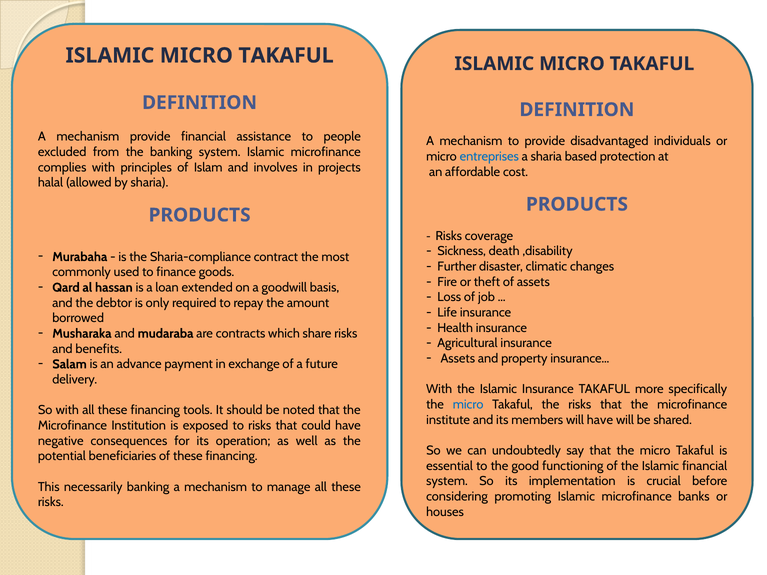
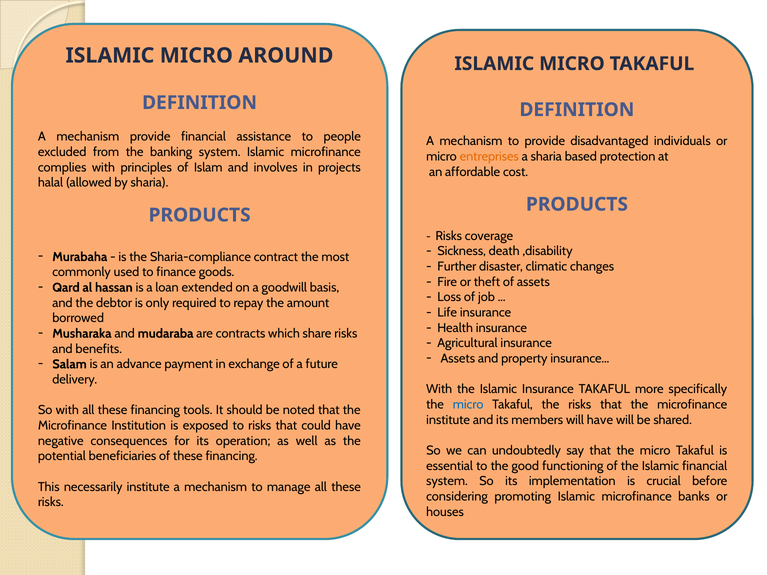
TAKAFUL at (286, 56): TAKAFUL -> AROUND
entreprises colour: blue -> orange
necessarily banking: banking -> institute
